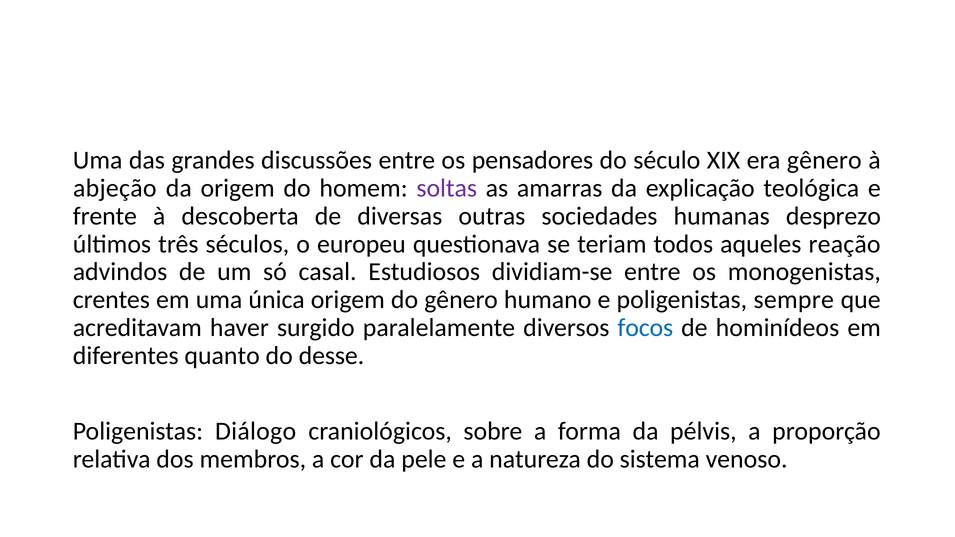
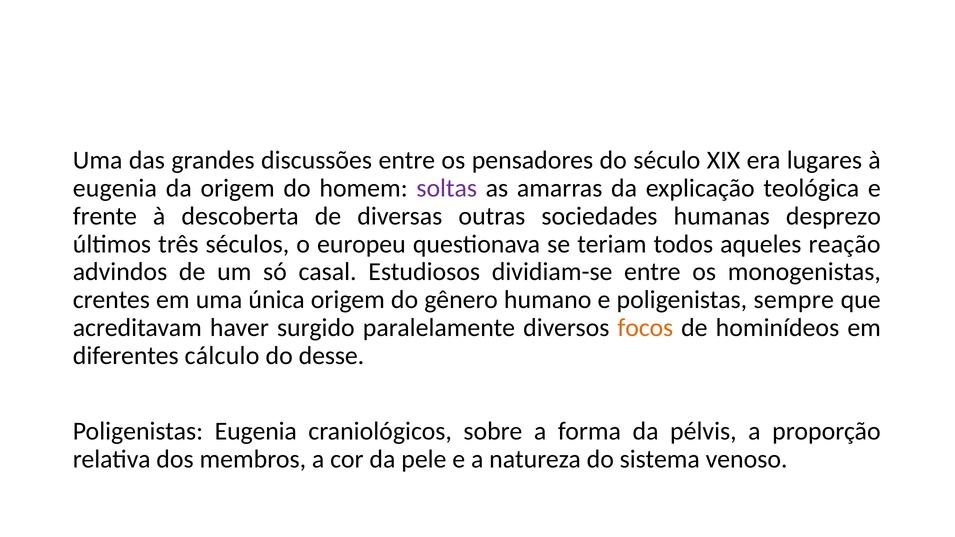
era gênero: gênero -> lugares
abjeção at (115, 188): abjeção -> eugenia
focos colour: blue -> orange
quanto: quanto -> cálculo
Poligenistas Diálogo: Diálogo -> Eugenia
